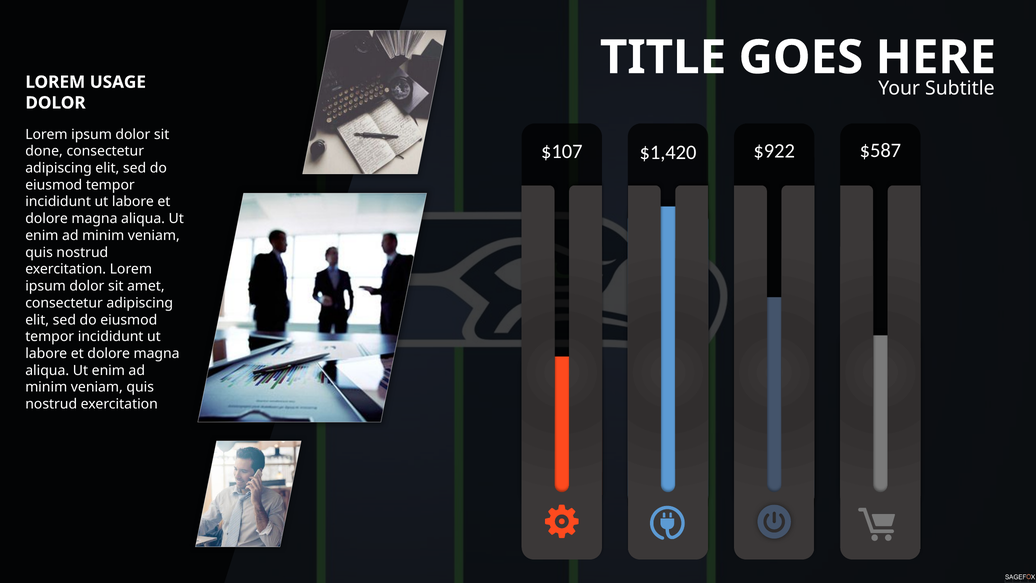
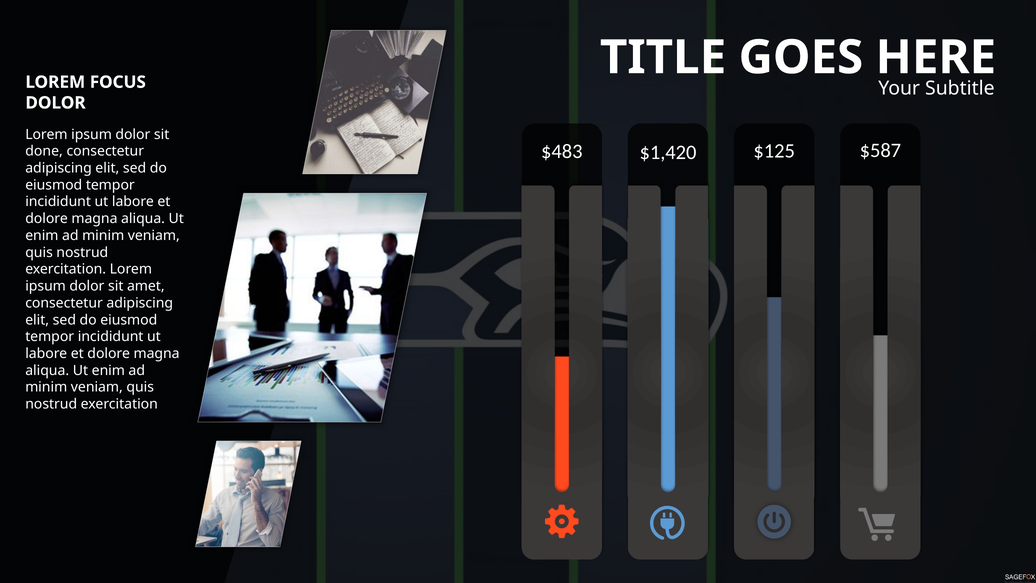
USAGE: USAGE -> FOCUS
$107: $107 -> $483
$922: $922 -> $125
